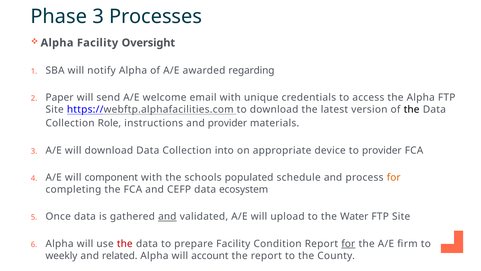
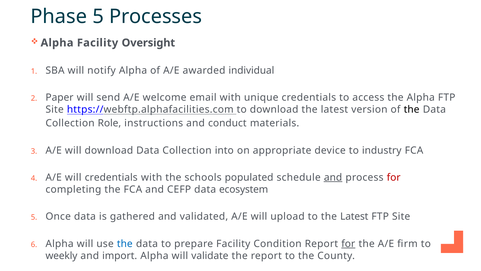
Phase 3: 3 -> 5
regarding: regarding -> individual
and provider: provider -> conduct
to provider: provider -> industry
will component: component -> credentials
and at (333, 177) underline: none -> present
for at (394, 177) colour: orange -> red
and at (167, 216) underline: present -> none
to the Water: Water -> Latest
the at (125, 243) colour: red -> blue
related: related -> import
account: account -> validate
